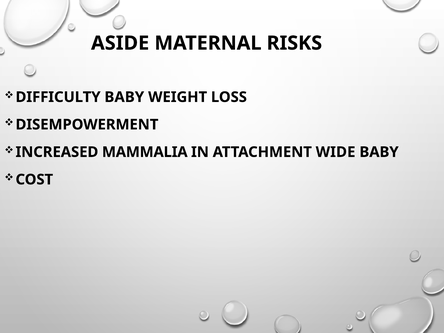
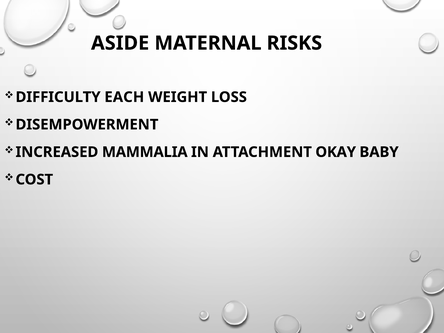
DIFFICULTY BABY: BABY -> EACH
WIDE: WIDE -> OKAY
